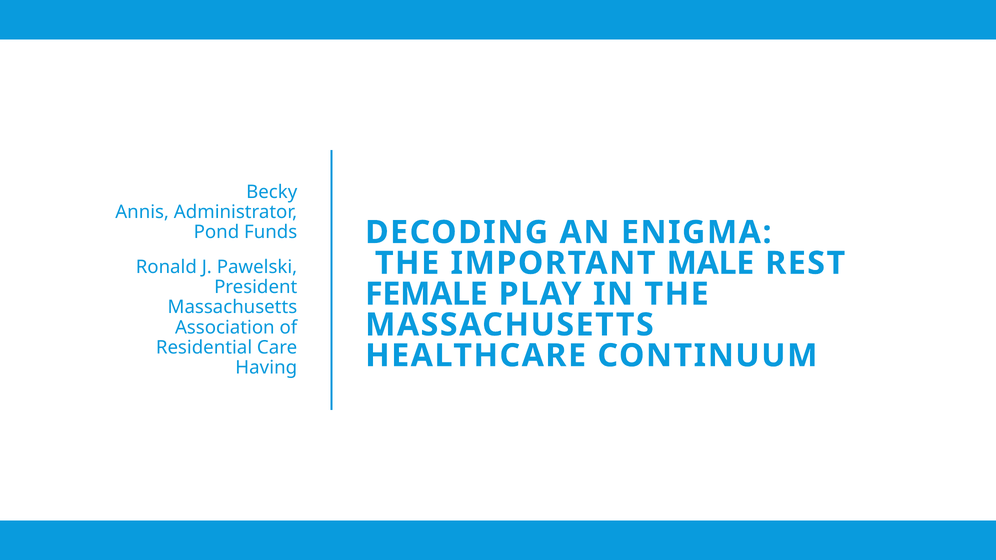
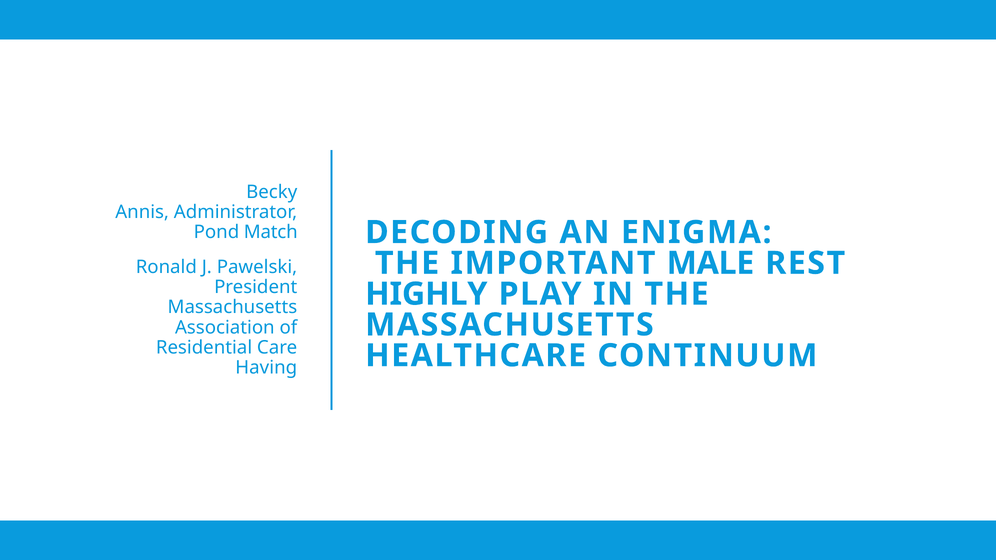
Funds: Funds -> Match
FEMALE: FEMALE -> HIGHLY
